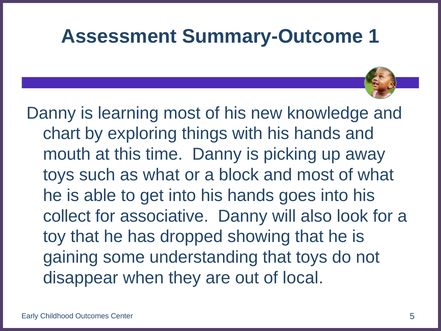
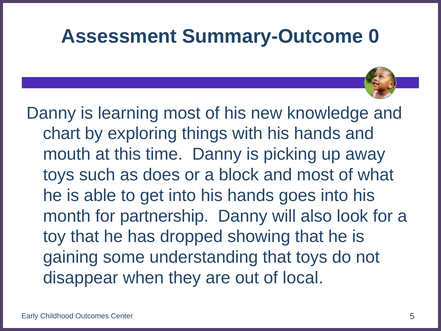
1: 1 -> 0
as what: what -> does
collect: collect -> month
associative: associative -> partnership
